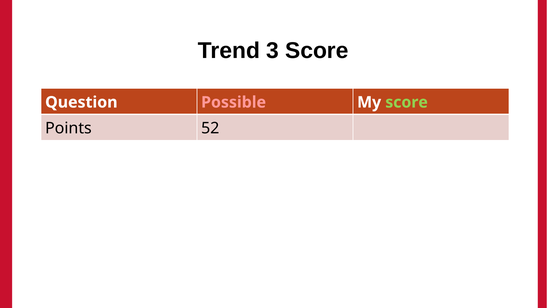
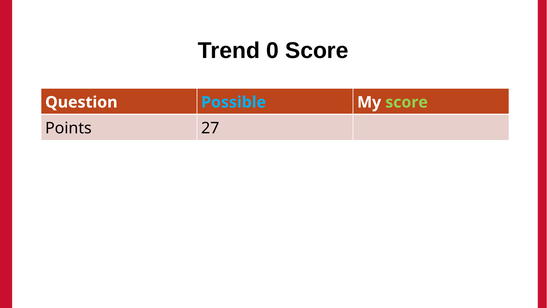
3: 3 -> 0
Possible colour: pink -> light blue
52: 52 -> 27
